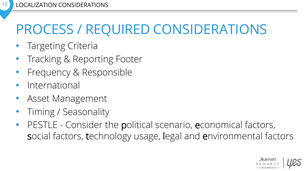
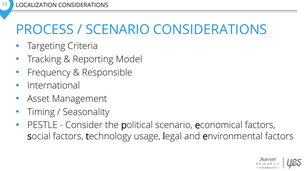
REQUIRED at (118, 30): REQUIRED -> SCENARIO
Footer: Footer -> Model
